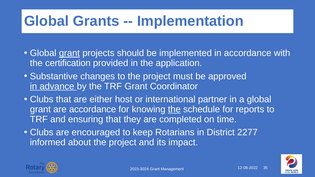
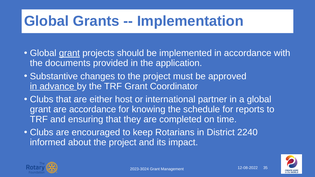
certification: certification -> documents
the at (174, 109) underline: present -> none
2277: 2277 -> 2240
